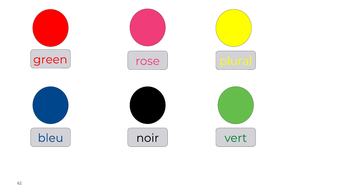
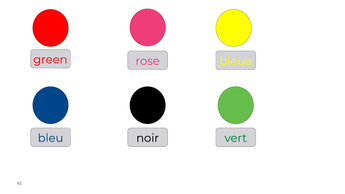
plural: plural -> bleue
